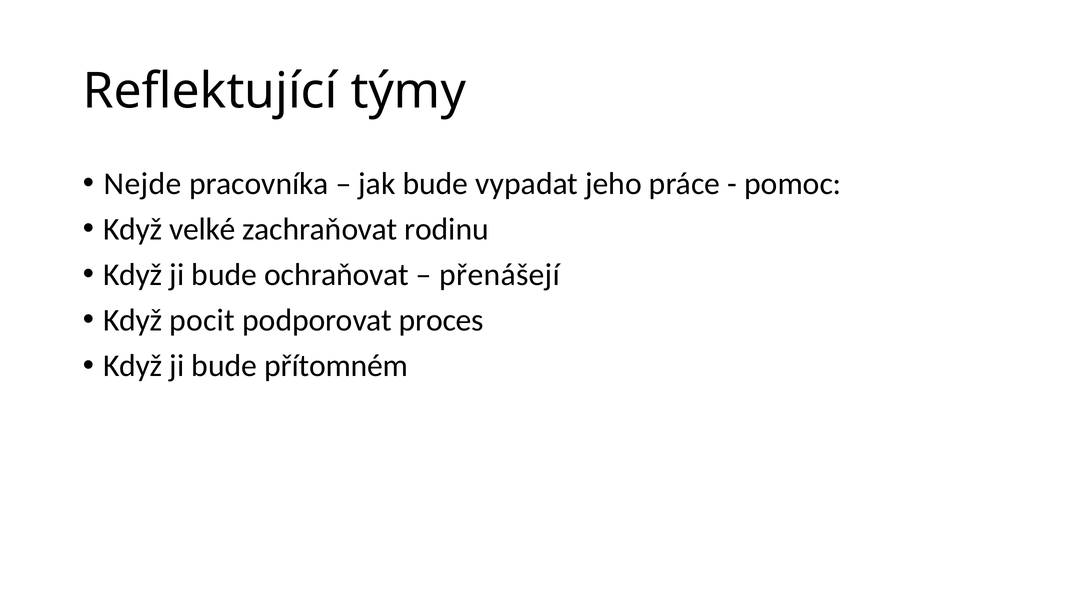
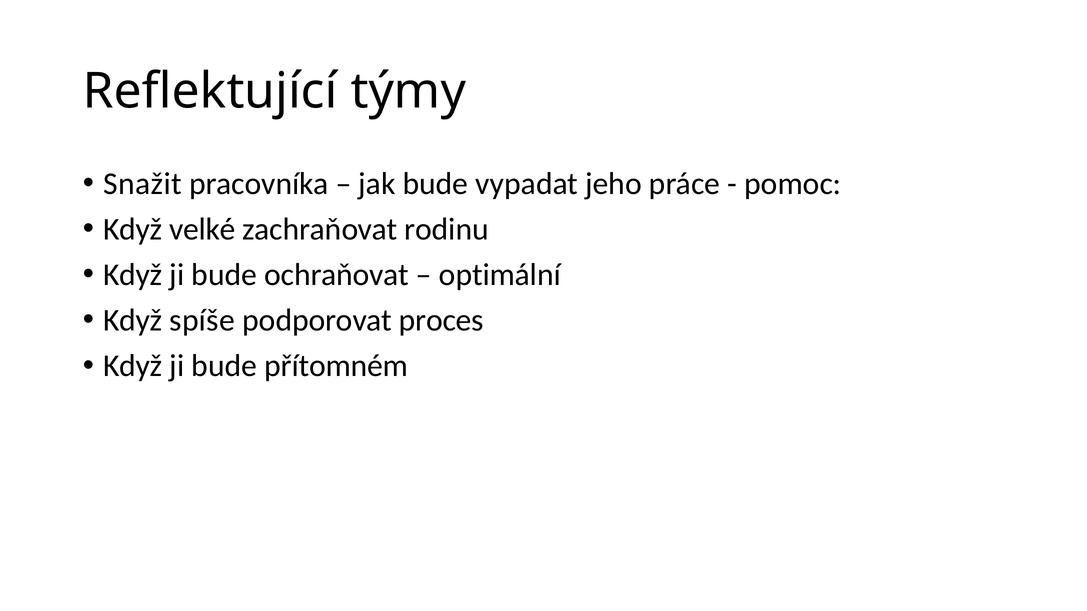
Nejde: Nejde -> Snažit
přenášejí: přenášejí -> optimální
pocit: pocit -> spíše
